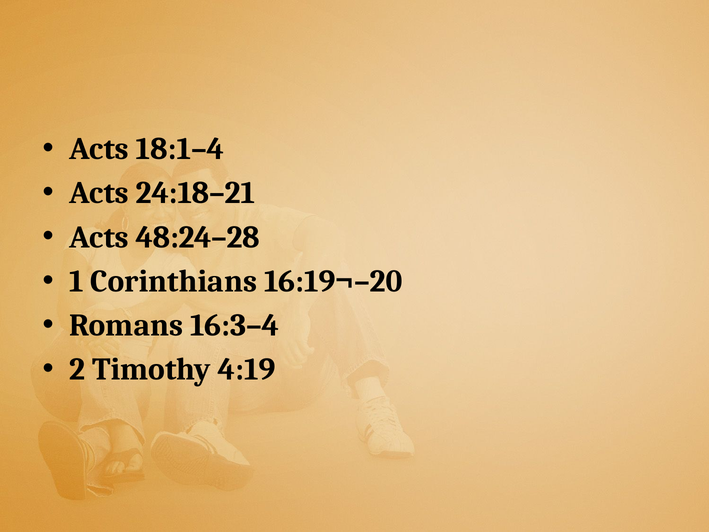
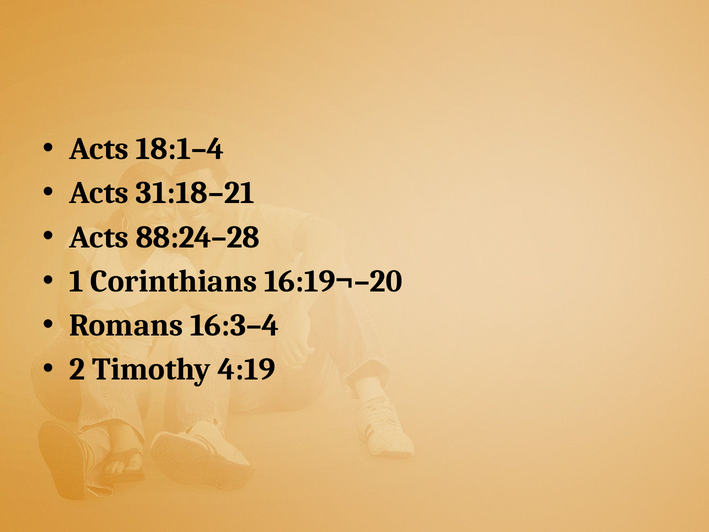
24:18–21: 24:18–21 -> 31:18–21
48:24–28: 48:24–28 -> 88:24–28
